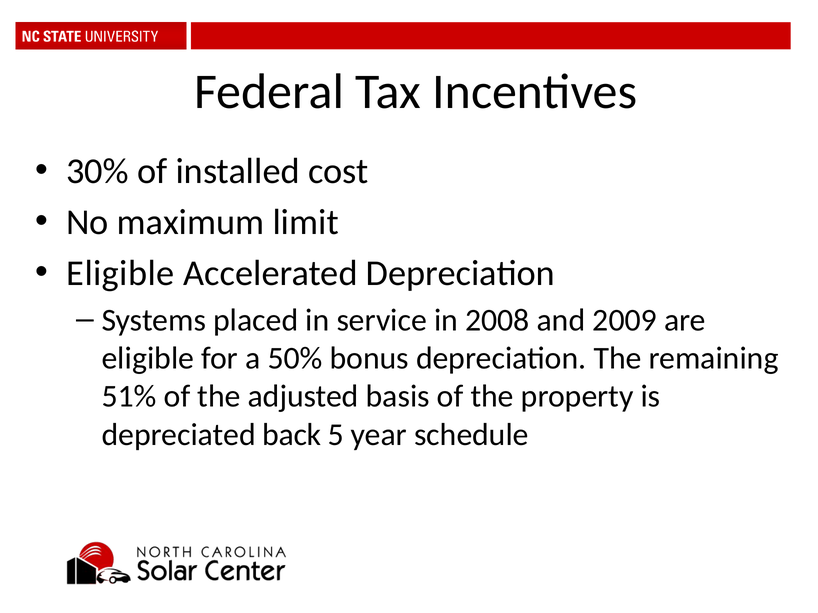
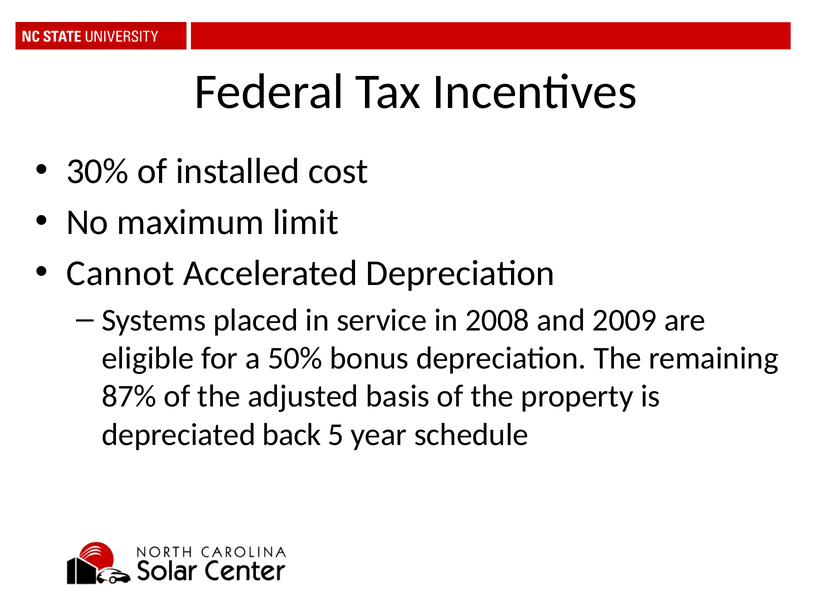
Eligible at (120, 273): Eligible -> Cannot
51%: 51% -> 87%
